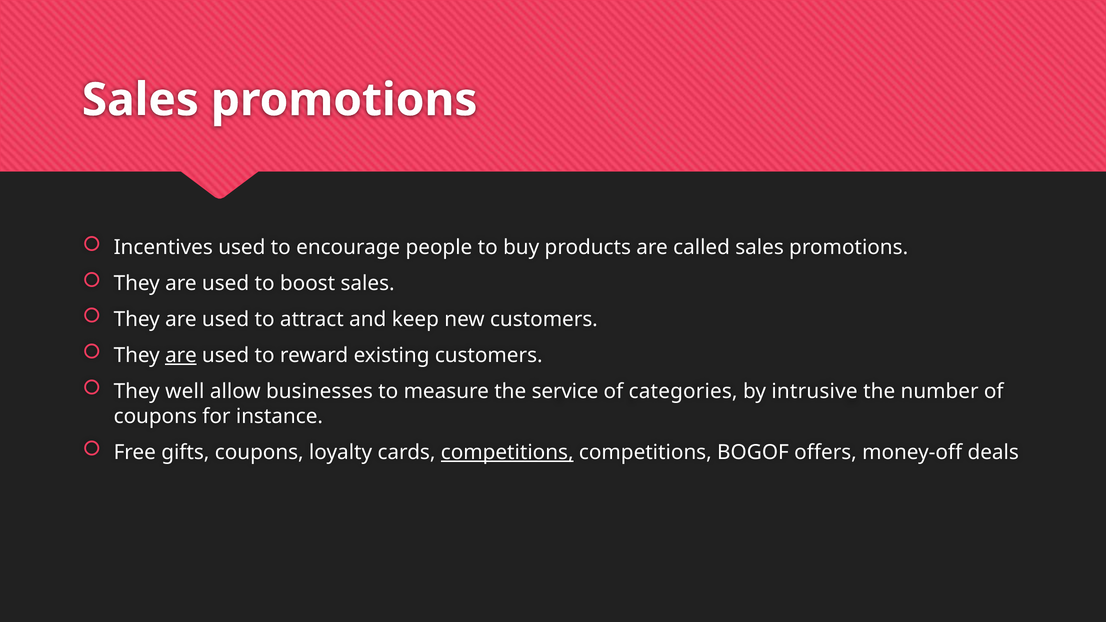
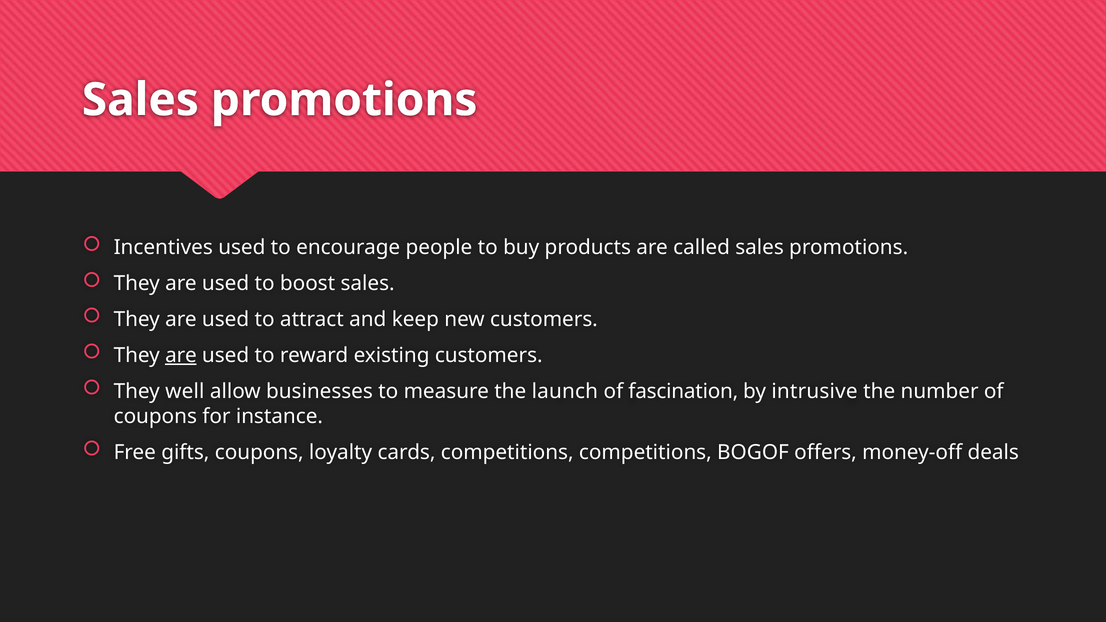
service: service -> launch
categories: categories -> fascination
competitions at (507, 452) underline: present -> none
